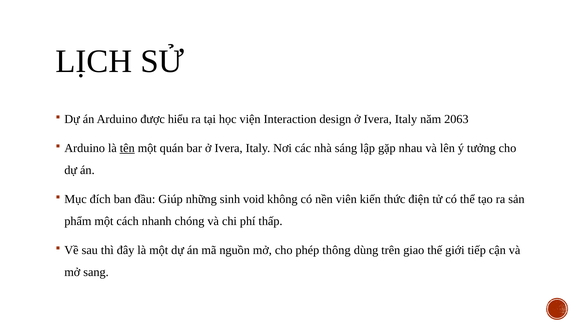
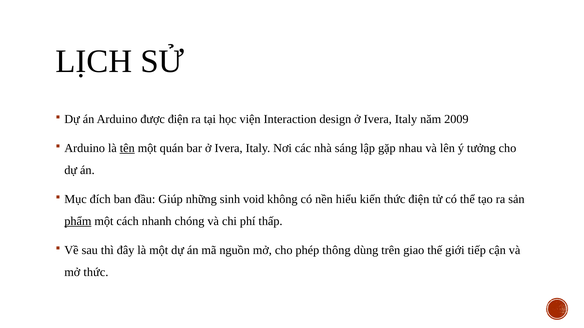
được hiểu: hiểu -> điện
2063: 2063 -> 2009
viên: viên -> hiểu
phẩm underline: none -> present
mở sang: sang -> thức
